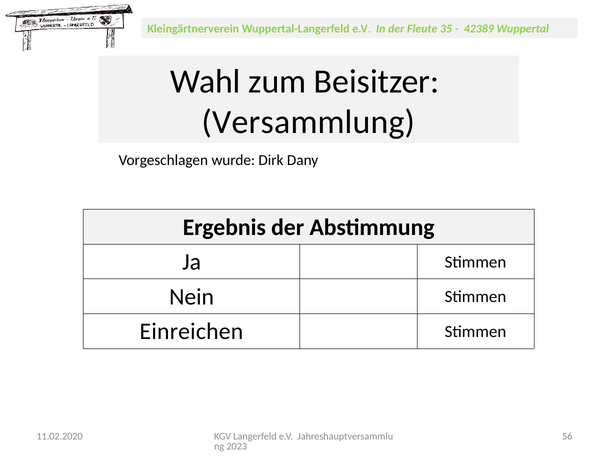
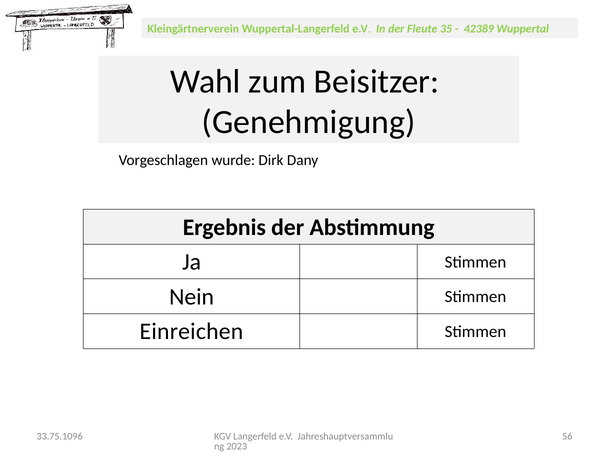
Versammlung: Versammlung -> Genehmigung
11.02.2020: 11.02.2020 -> 33.75.1096
